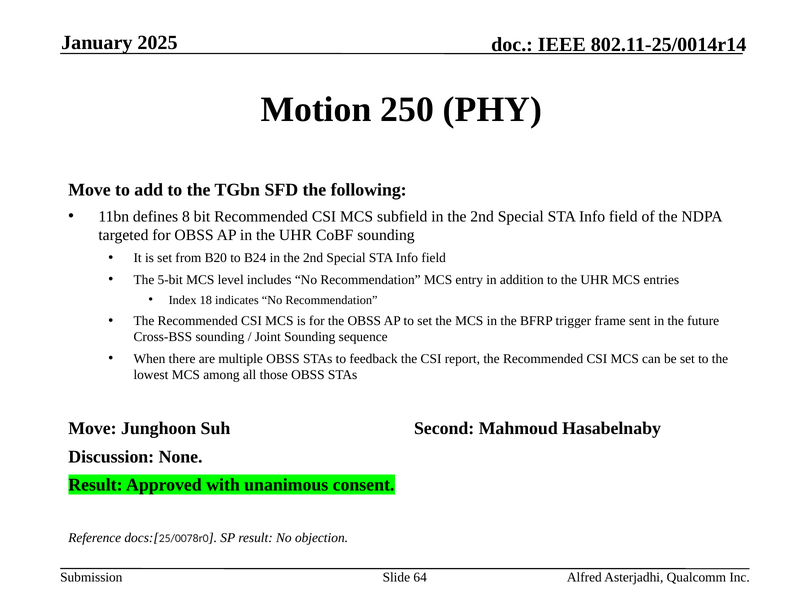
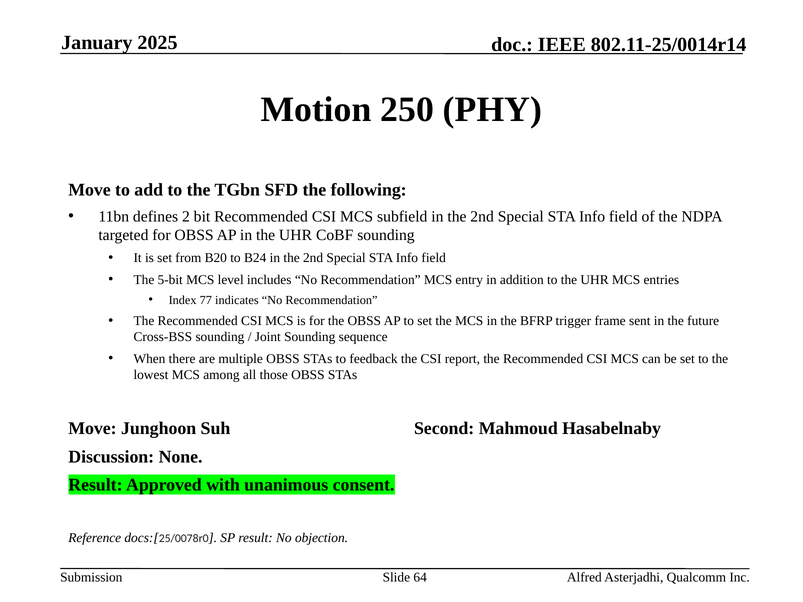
8: 8 -> 2
18: 18 -> 77
